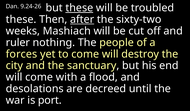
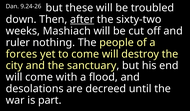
these at (79, 8) underline: present -> none
these at (21, 19): these -> down
port: port -> part
